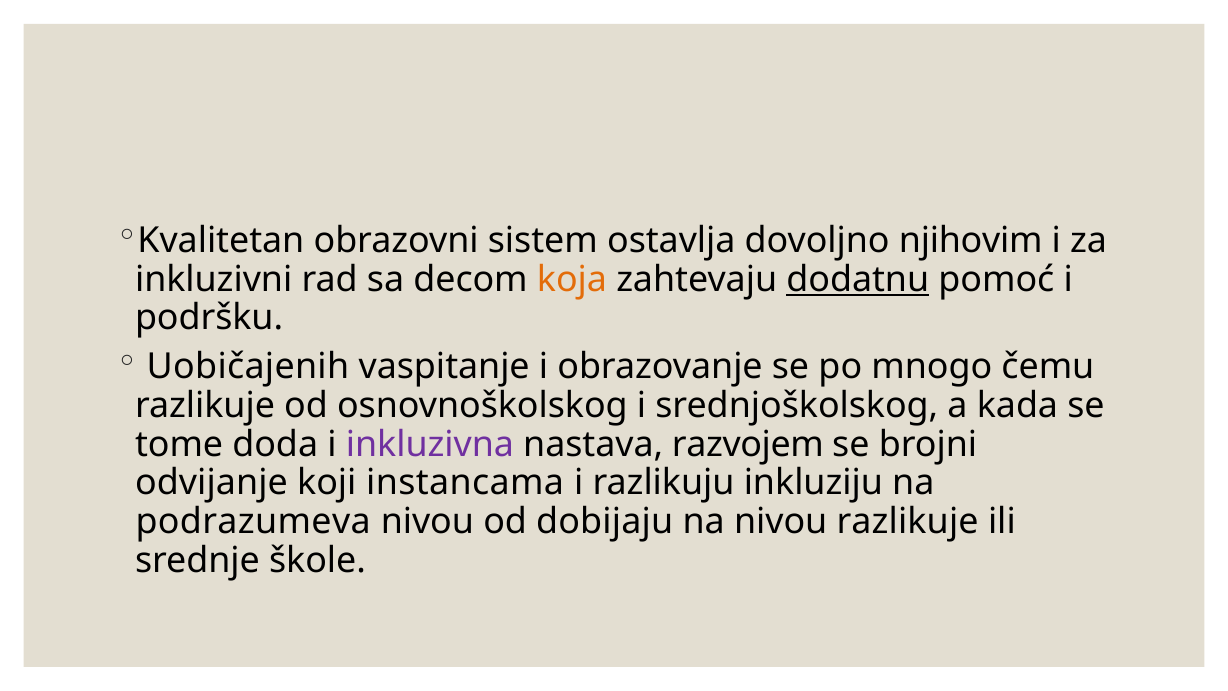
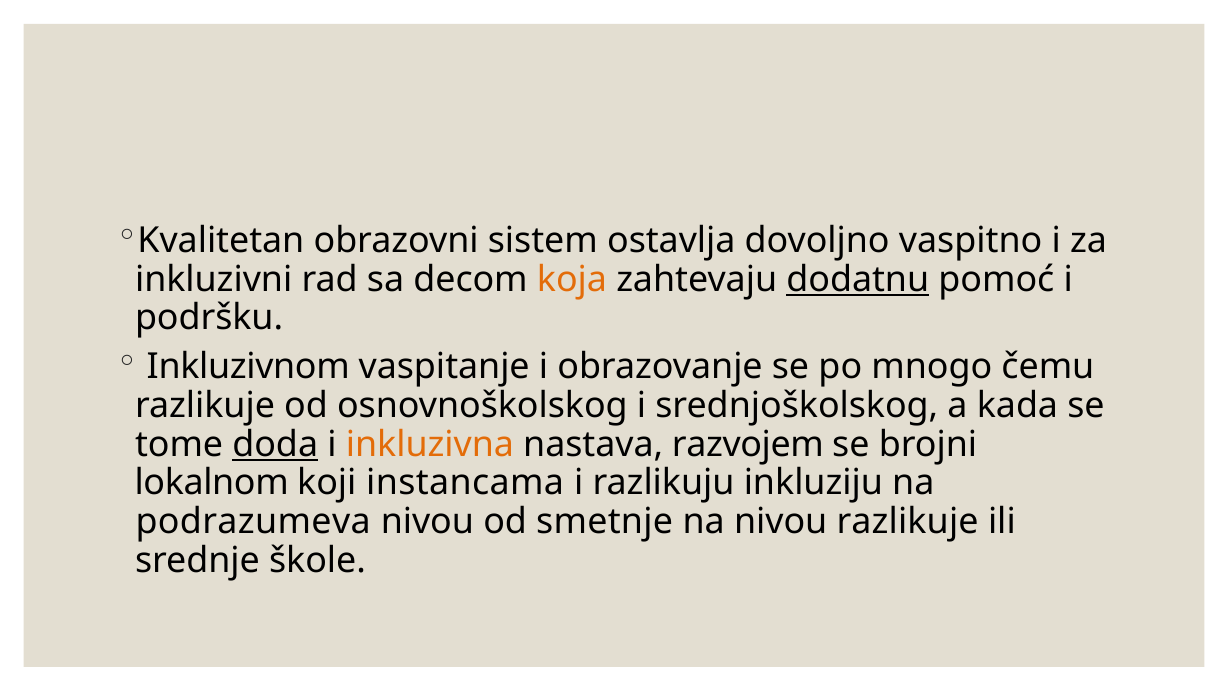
njihovim: njihovim -> vaspitno
Uobičajenih: Uobičajenih -> Inkluzivnom
doda underline: none -> present
inkluzivna colour: purple -> orange
odvijanje: odvijanje -> lokalnom
dobijaju: dobijaju -> smetnje
